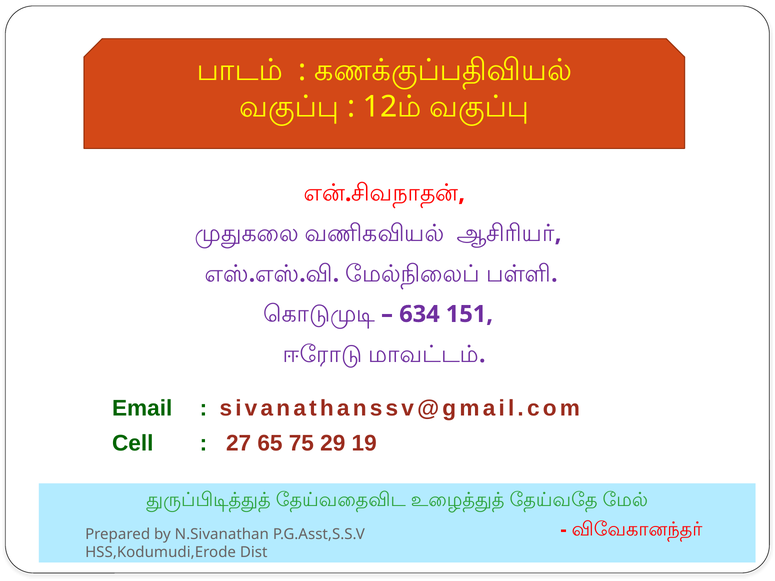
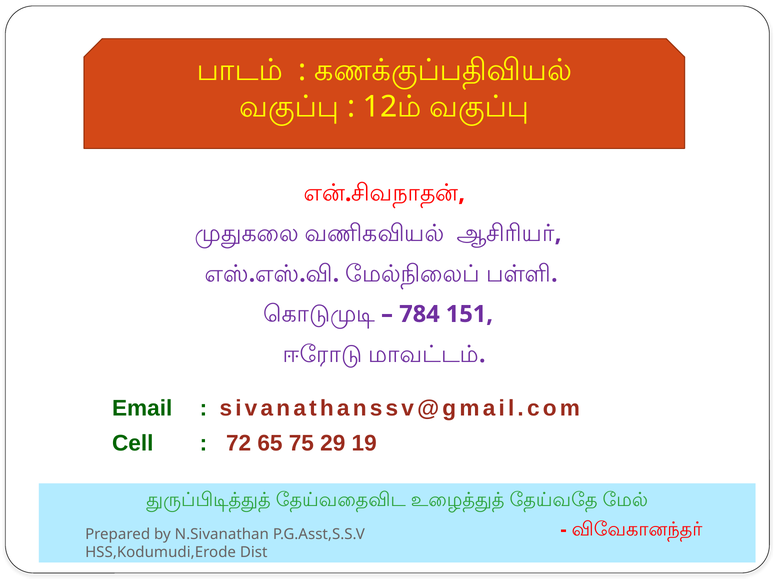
634: 634 -> 784
27: 27 -> 72
